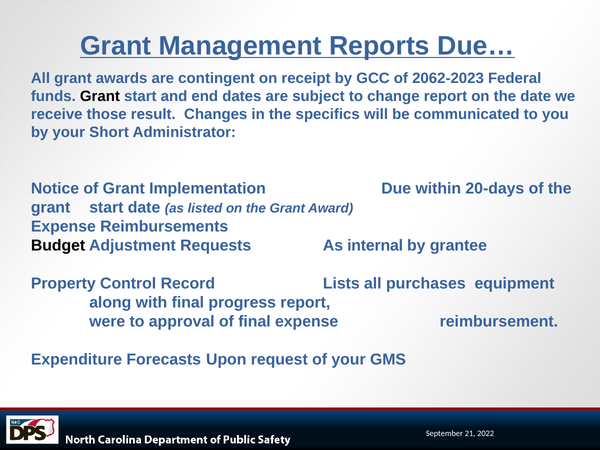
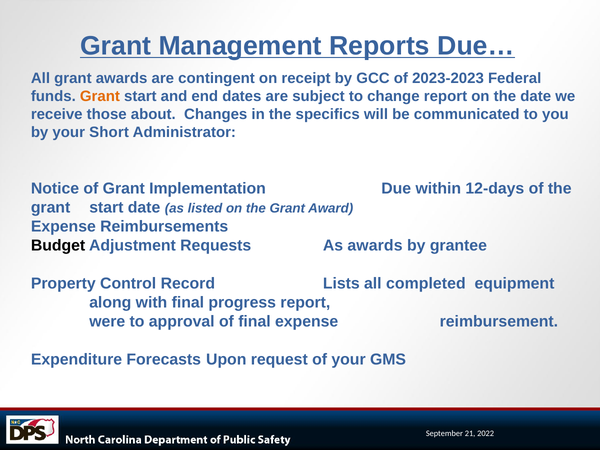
2062-2023: 2062-2023 -> 2023-2023
Grant at (100, 96) colour: black -> orange
result: result -> about
20-days: 20-days -> 12-days
As internal: internal -> awards
purchases: purchases -> completed
